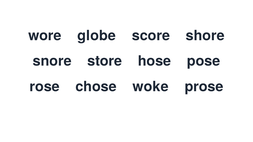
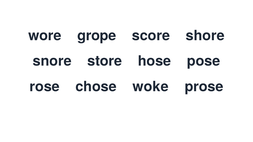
globe: globe -> grope
